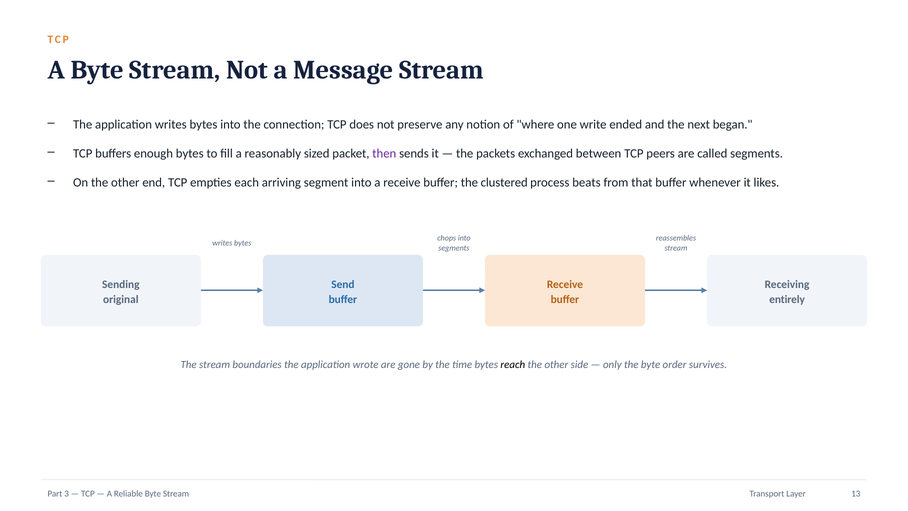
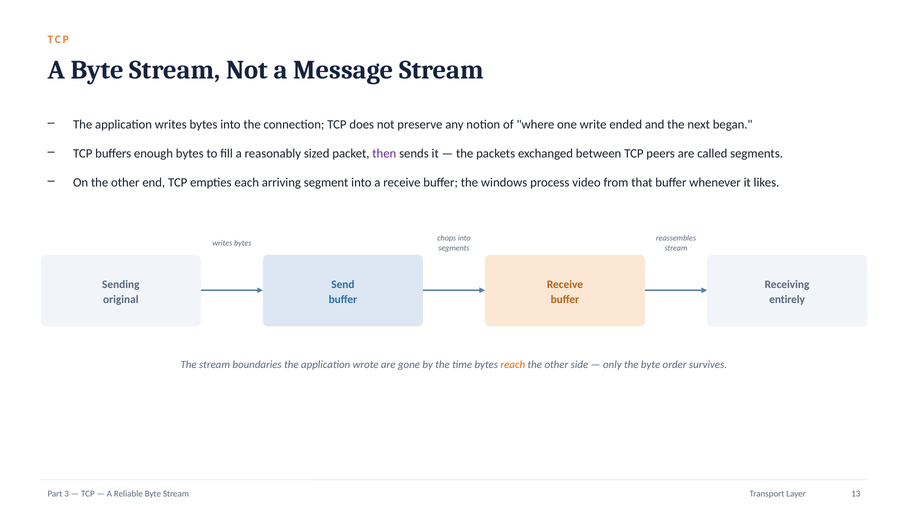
clustered: clustered -> windows
beats: beats -> video
reach colour: black -> orange
